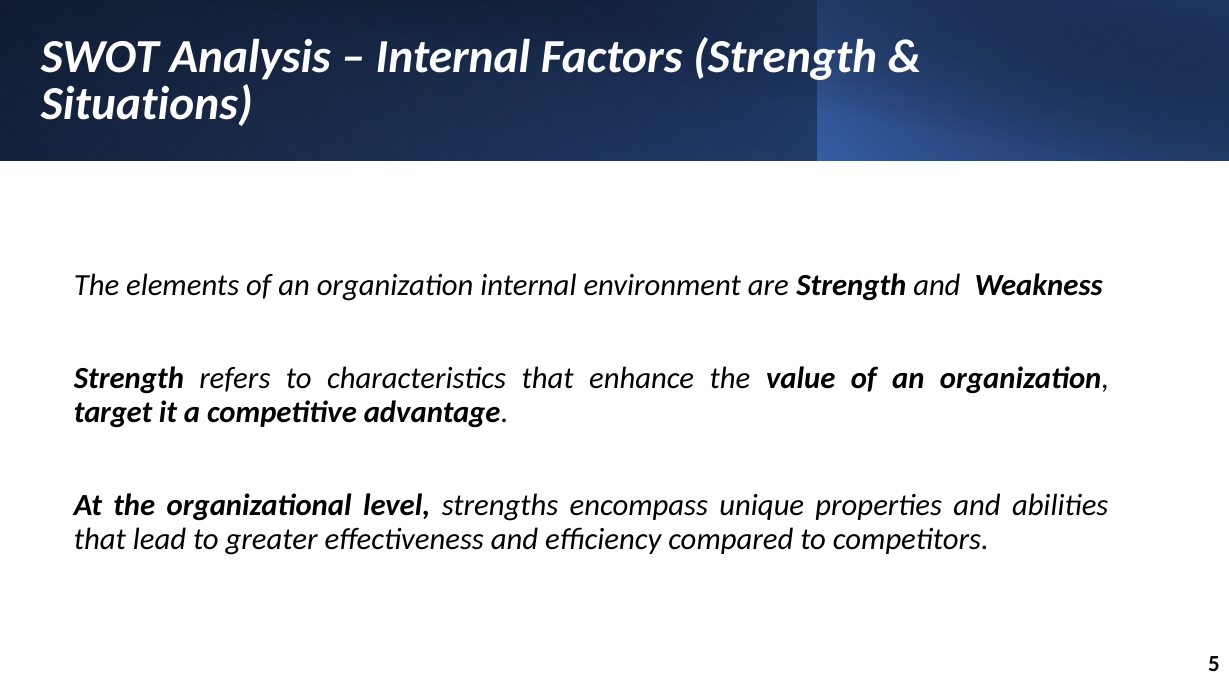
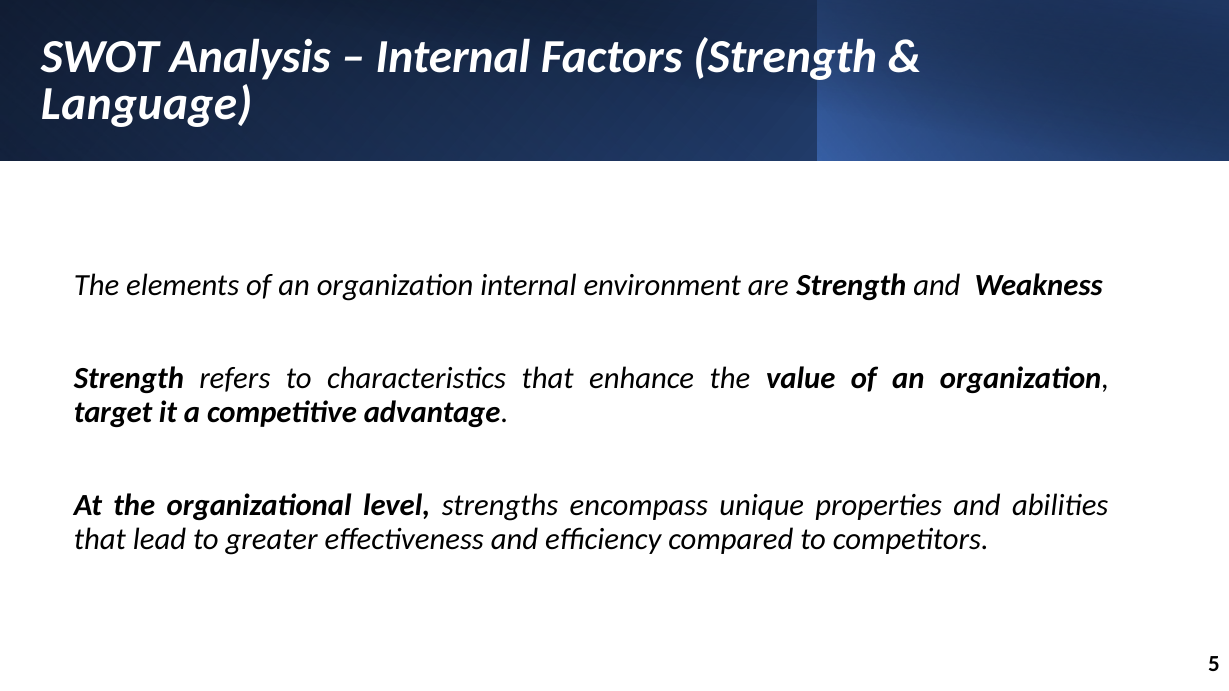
Situations: Situations -> Language
